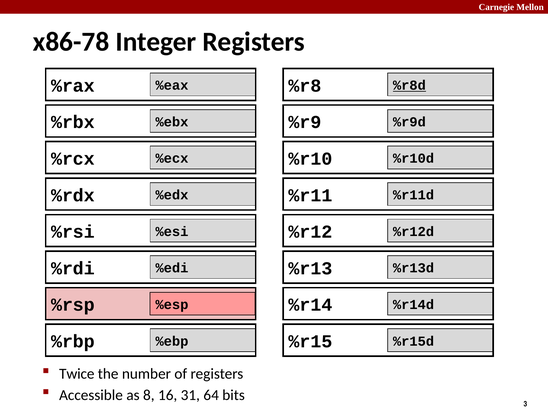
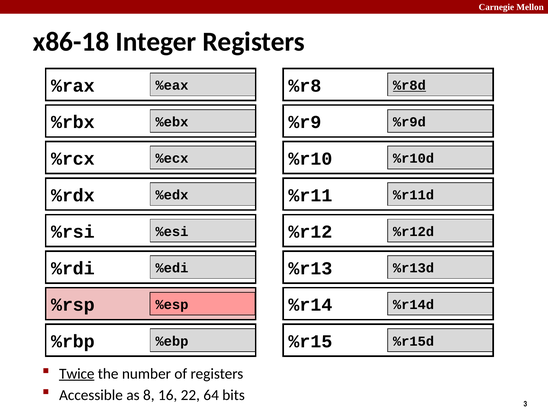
x86-78: x86-78 -> x86-18
Twice underline: none -> present
31: 31 -> 22
